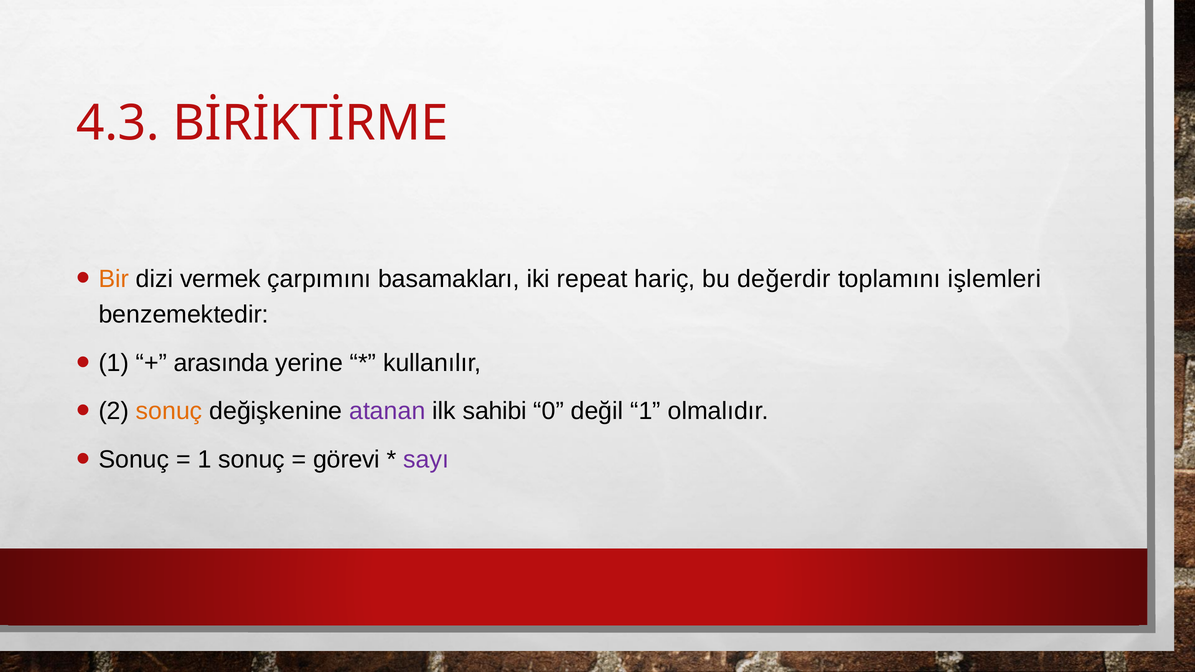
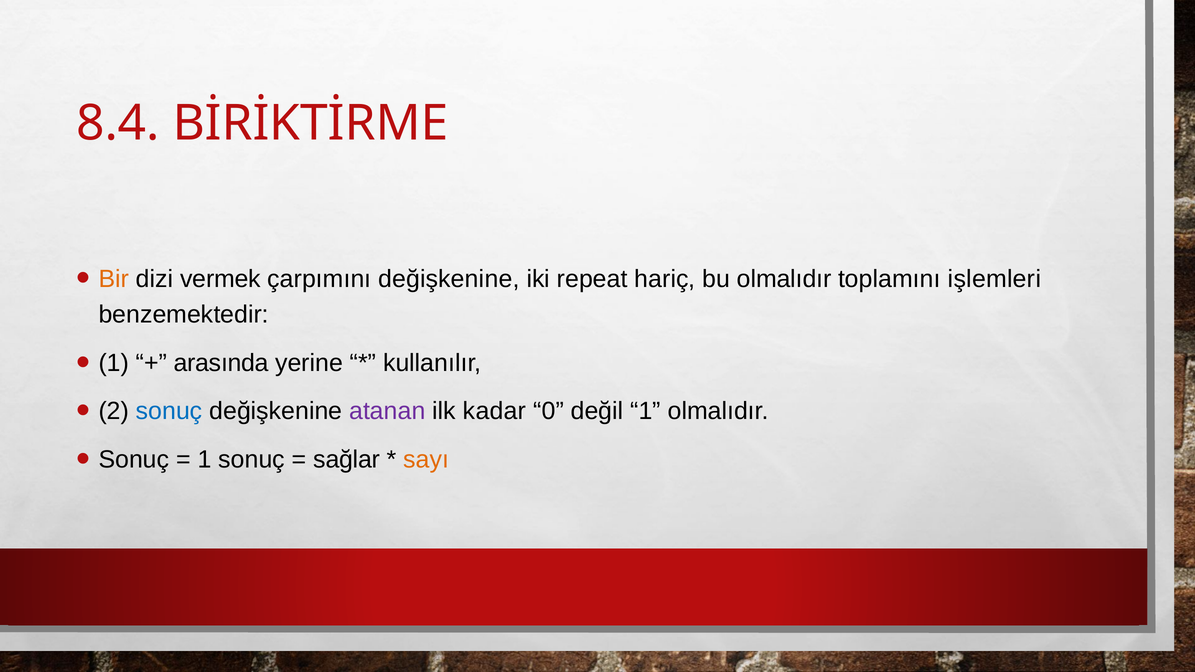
4.3: 4.3 -> 8.4
çarpımını basamakları: basamakları -> değişkenine
bu değerdir: değerdir -> olmalıdır
sonuç at (169, 411) colour: orange -> blue
sahibi: sahibi -> kadar
görevi: görevi -> sağlar
sayı colour: purple -> orange
